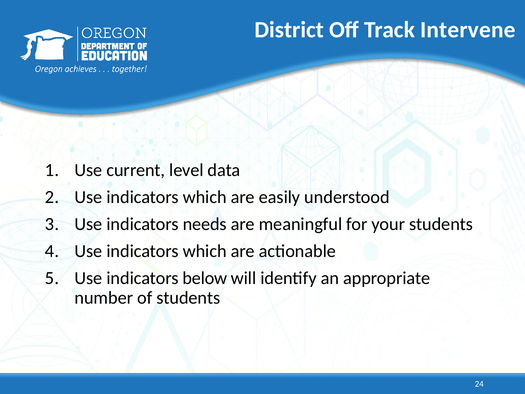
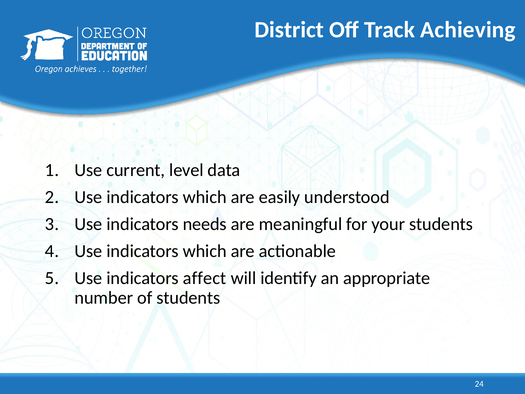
Intervene: Intervene -> Achieving
below: below -> affect
